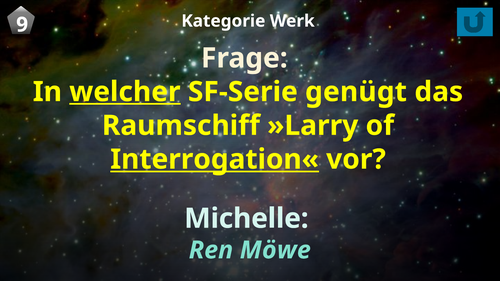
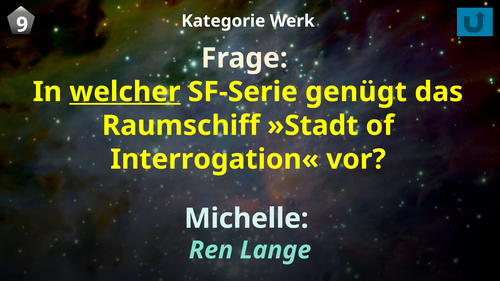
»Larry: »Larry -> »Stadt
Interrogation« underline: present -> none
Möwe: Möwe -> Lange
